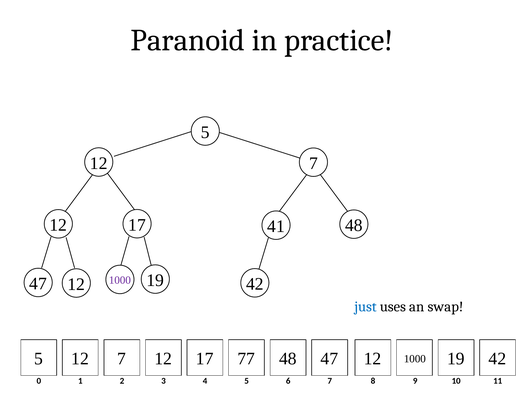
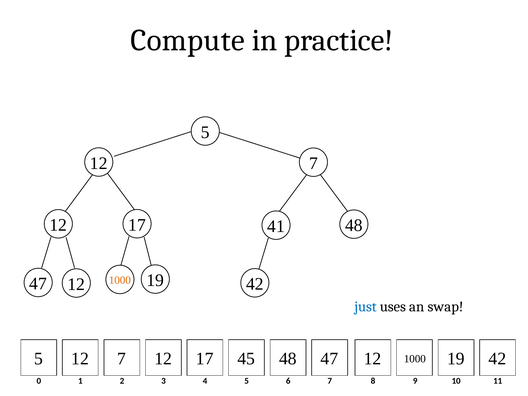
Paranoid: Paranoid -> Compute
1000 at (120, 280) colour: purple -> orange
77: 77 -> 45
